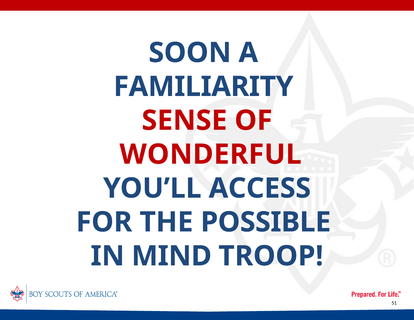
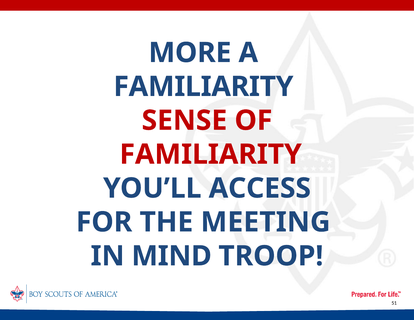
SOON: SOON -> MORE
WONDERFUL at (211, 154): WONDERFUL -> FAMILIARITY
POSSIBLE: POSSIBLE -> MEETING
